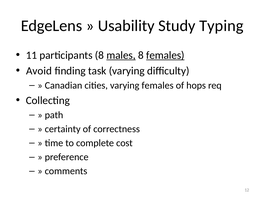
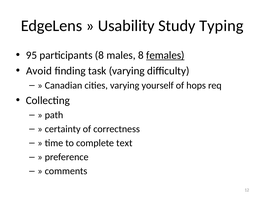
11: 11 -> 95
males underline: present -> none
varying females: females -> yourself
cost: cost -> text
